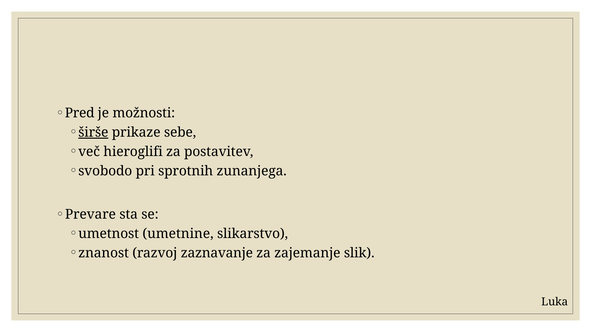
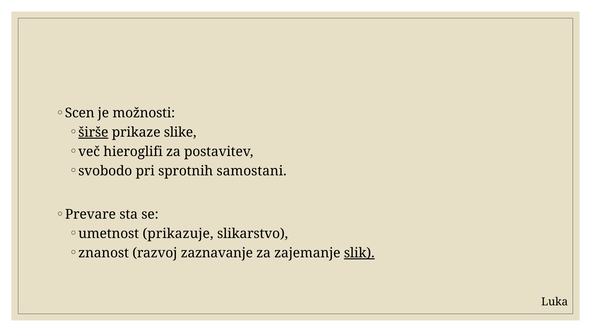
Pred: Pred -> Scen
sebe: sebe -> slike
zunanjega: zunanjega -> samostani
umetnine: umetnine -> prikazuje
slik underline: none -> present
